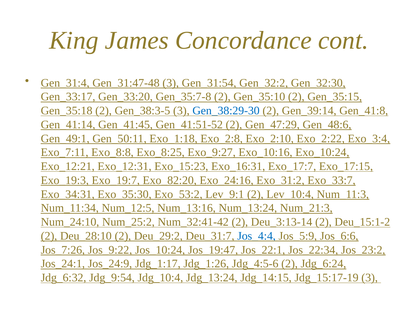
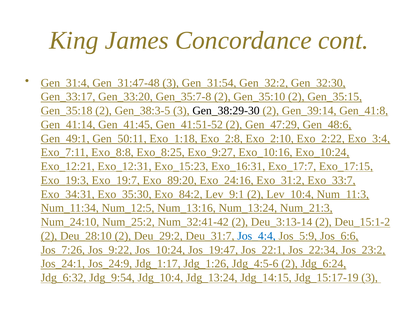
Gen_38:29-30 colour: blue -> black
Exo_82:20: Exo_82:20 -> Exo_89:20
Exo_53:2: Exo_53:2 -> Exo_84:2
